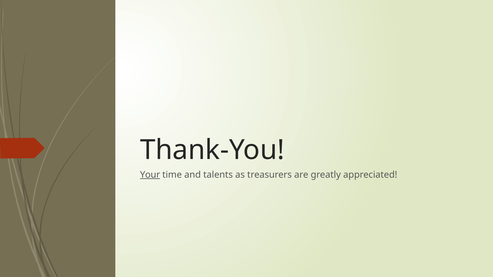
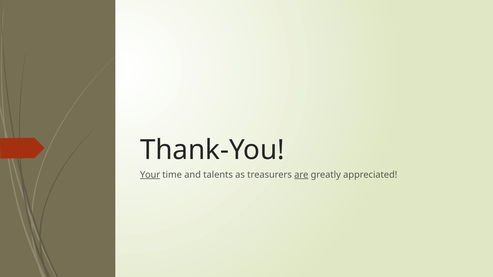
are underline: none -> present
